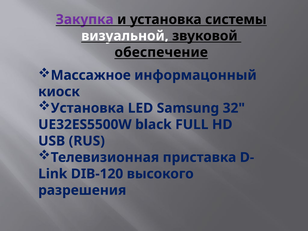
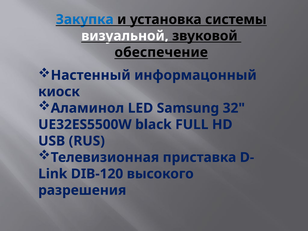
Закупка colour: purple -> blue
Массажное: Массажное -> Настенный
Установка at (87, 108): Установка -> Аламинол
